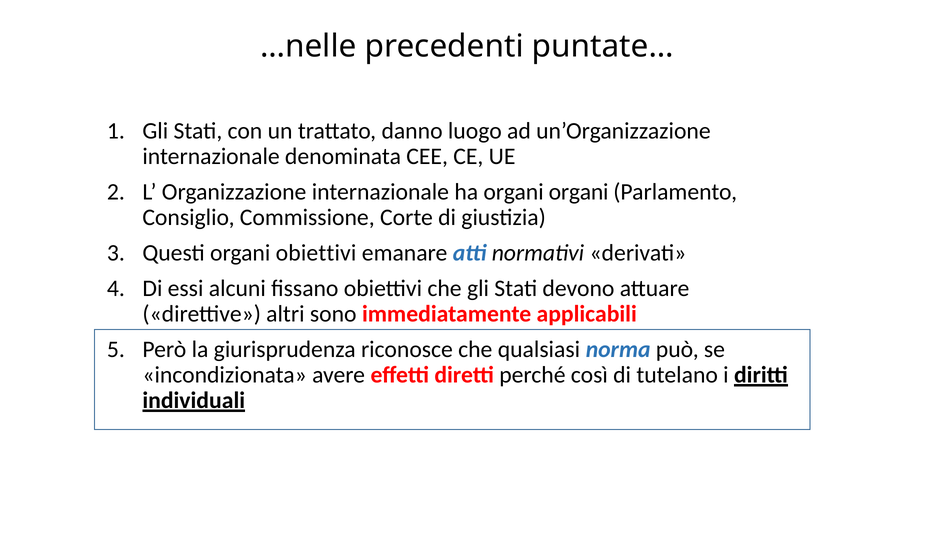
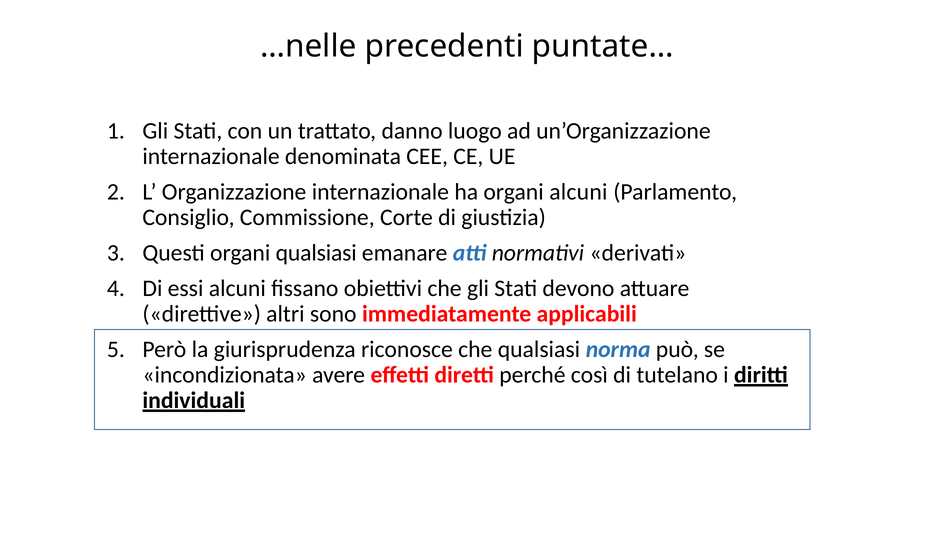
organi organi: organi -> alcuni
organi obiettivi: obiettivi -> qualsiasi
